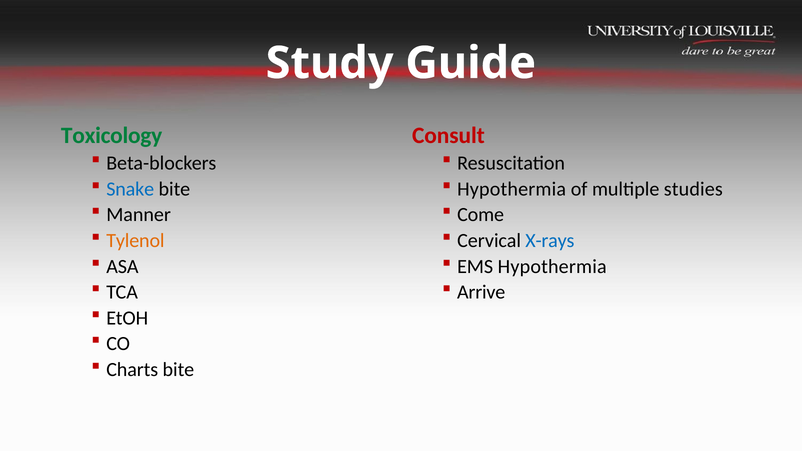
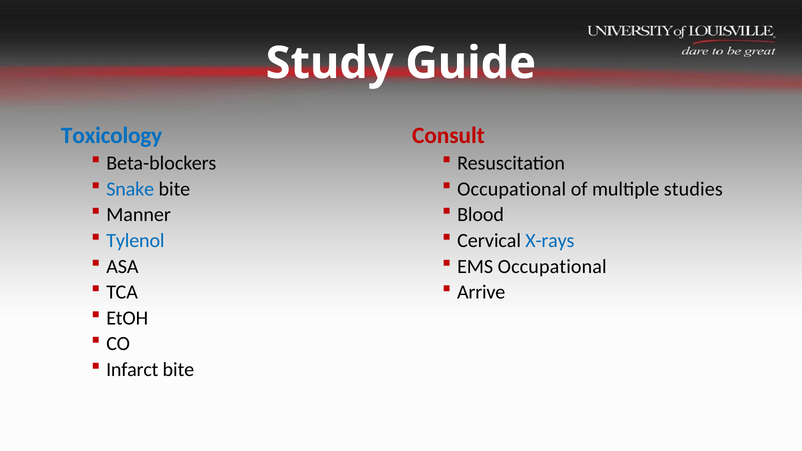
Toxicology colour: green -> blue
Hypothermia at (512, 189): Hypothermia -> Occupational
Come: Come -> Blood
Tylenol colour: orange -> blue
EMS Hypothermia: Hypothermia -> Occupational
Charts: Charts -> Infarct
